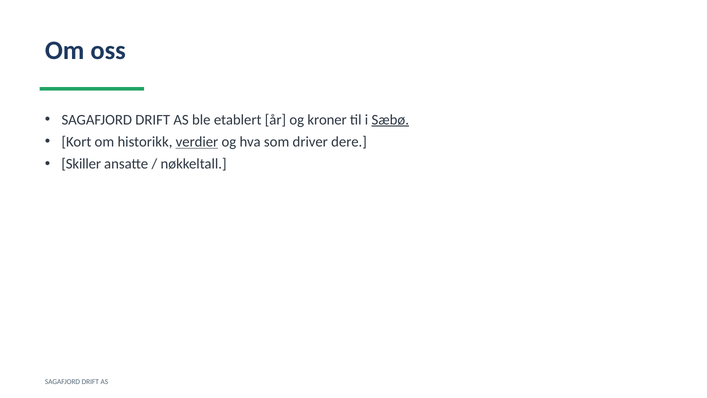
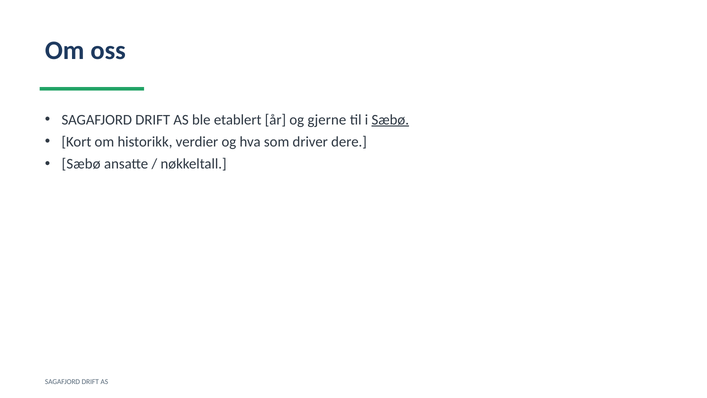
kroner: kroner -> gjerne
verdier underline: present -> none
Skiller at (81, 164): Skiller -> Sæbø
